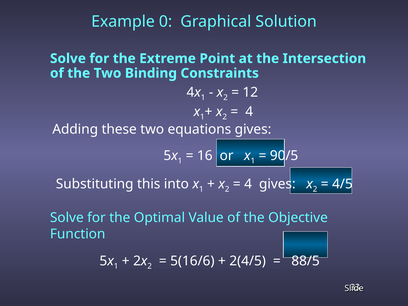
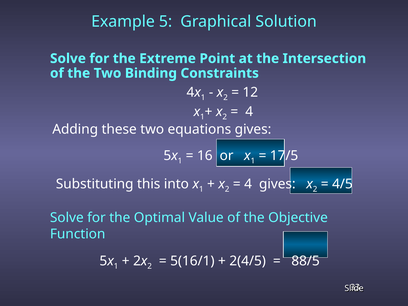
0: 0 -> 5
90/5: 90/5 -> 17/5
5(16/6: 5(16/6 -> 5(16/1
